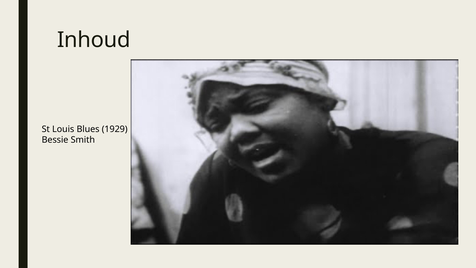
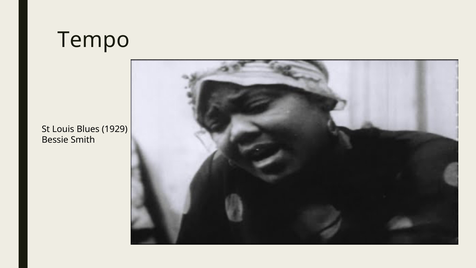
Inhoud: Inhoud -> Tempo
